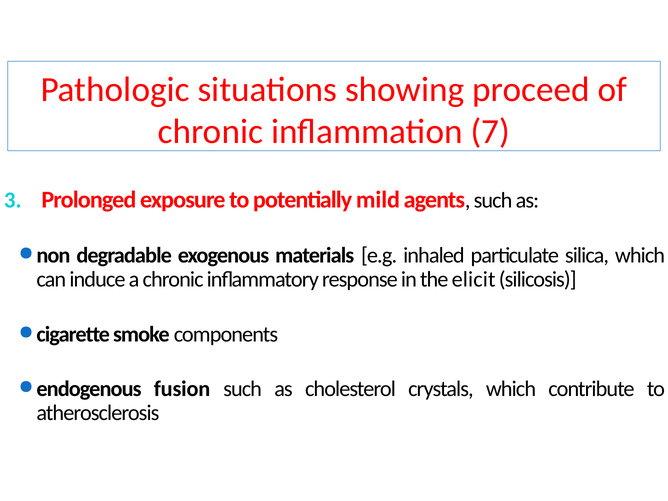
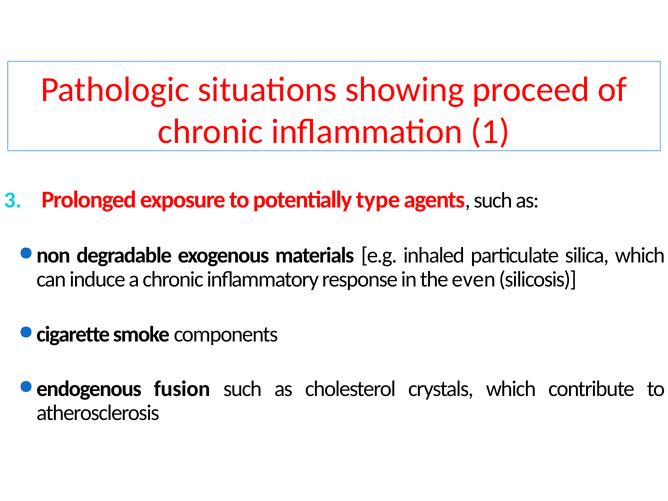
7: 7 -> 1
mild: mild -> type
elicit: elicit -> even
